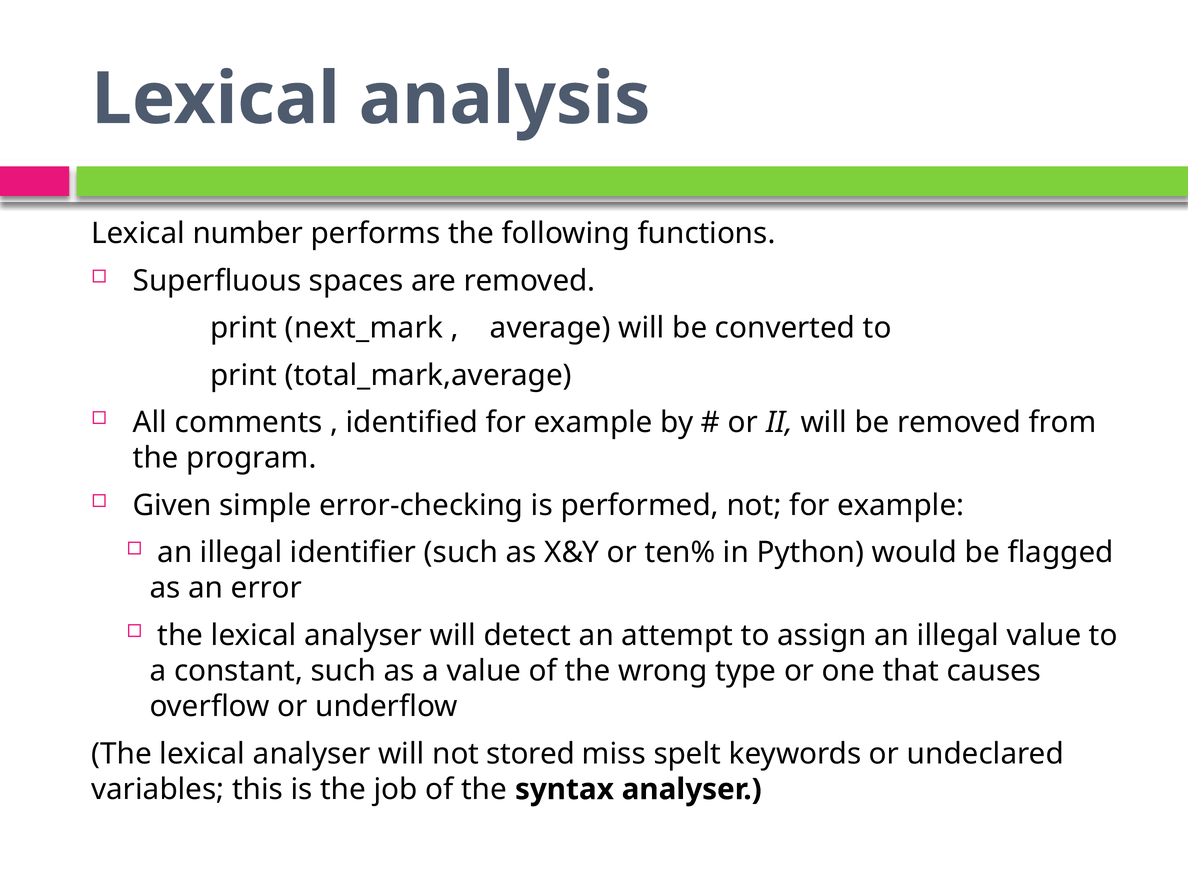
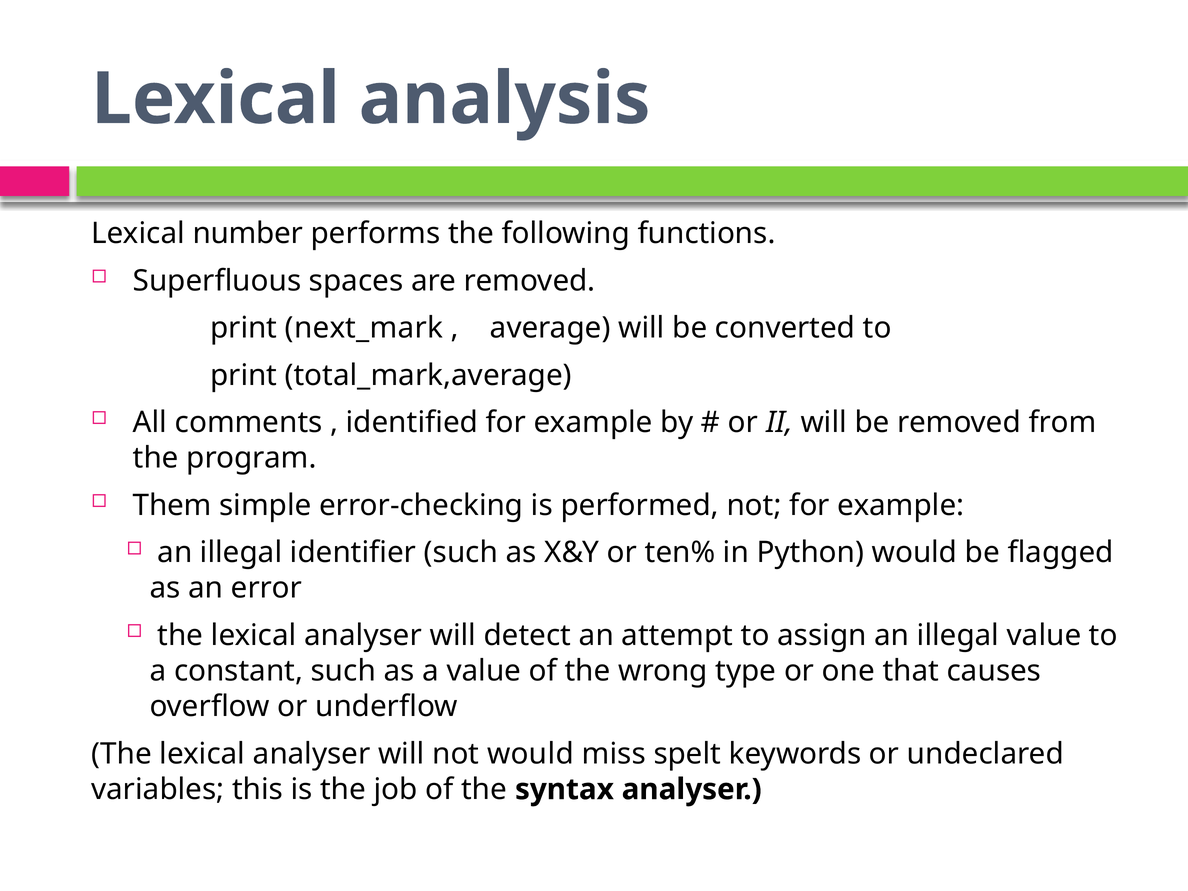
Given: Given -> Them
not stored: stored -> would
